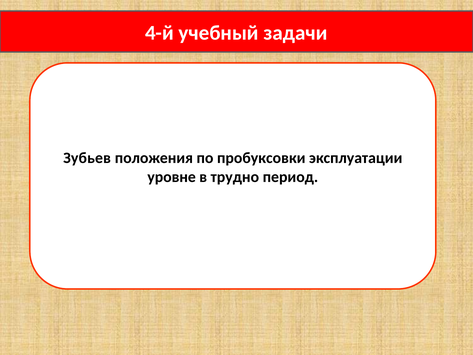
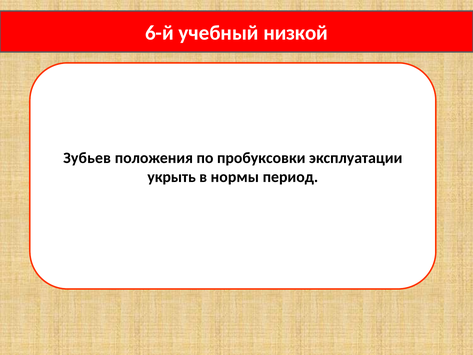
4-й: 4-й -> 6-й
задачи: задачи -> низкой
уровне: уровне -> укрыть
трудно: трудно -> нормы
